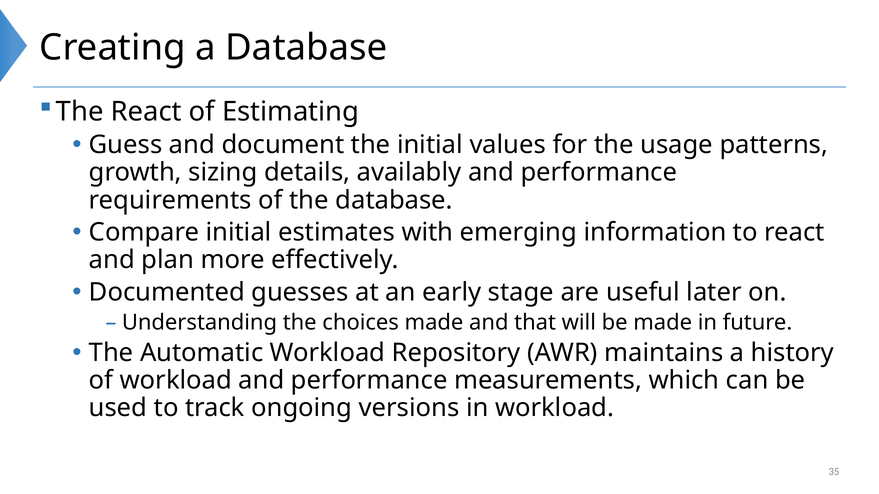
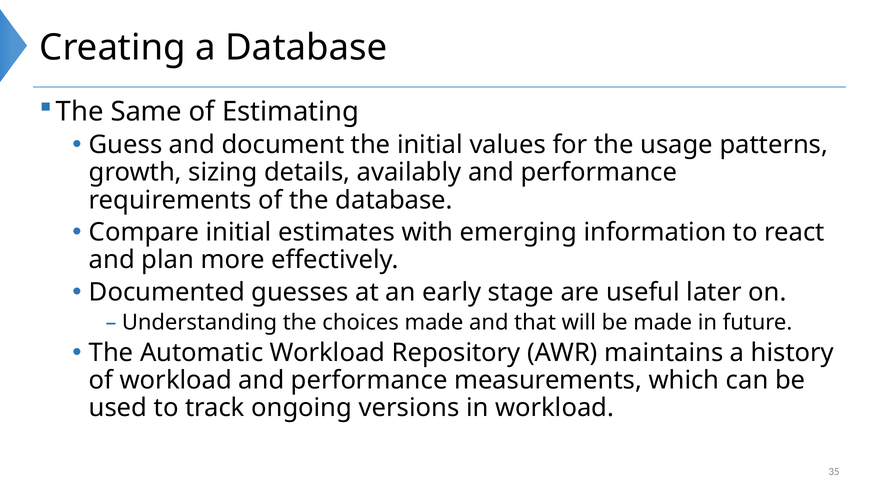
The React: React -> Same
